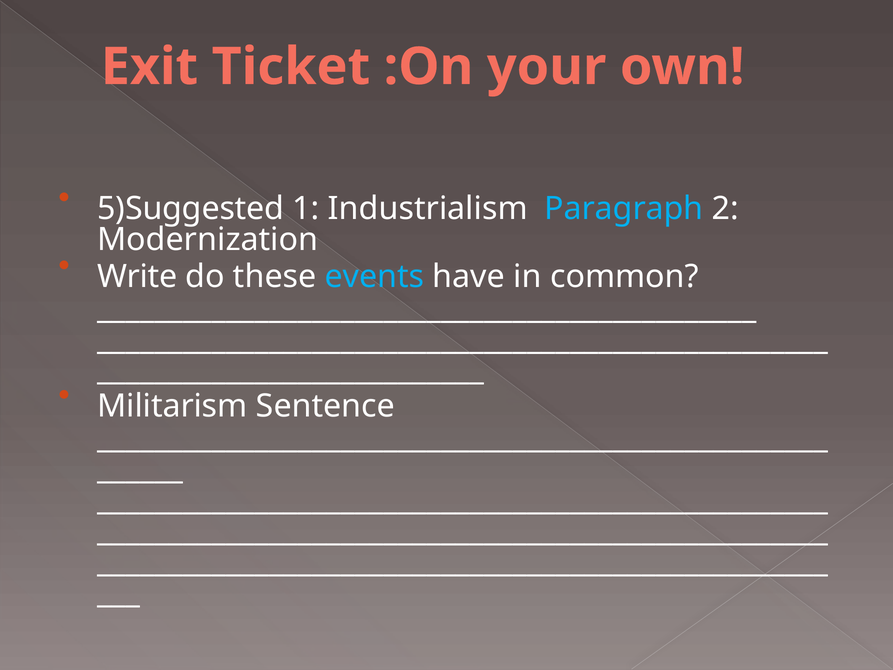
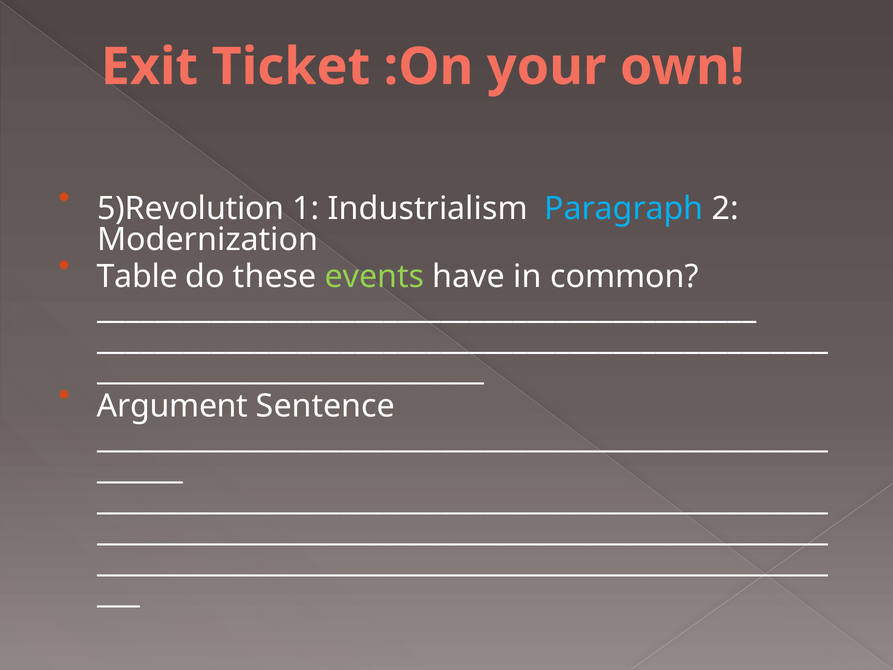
5)Suggested: 5)Suggested -> 5)Revolution
Write: Write -> Table
events colour: light blue -> light green
Militarism: Militarism -> Argument
